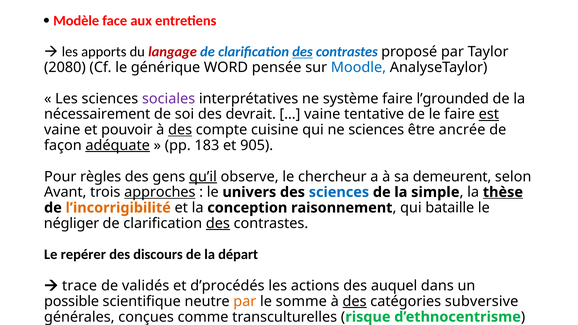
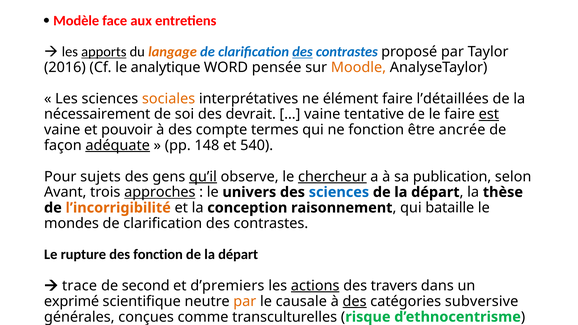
apports underline: none -> present
langage colour: red -> orange
2080: 2080 -> 2016
générique: générique -> analytique
Moodle colour: blue -> orange
sociales colour: purple -> orange
système: système -> élément
l’grounded: l’grounded -> l’détaillées
des at (180, 130) underline: present -> none
cuisine: cuisine -> termes
ne sciences: sciences -> fonction
183: 183 -> 148
905: 905 -> 540
règles: règles -> sujets
chercheur underline: none -> present
demeurent: demeurent -> publication
simple at (435, 192): simple -> départ
thèse underline: present -> none
négliger: négliger -> mondes
des at (218, 223) underline: present -> none
repérer: repérer -> rupture
des discours: discours -> fonction
validés: validés -> second
d’procédés: d’procédés -> d’premiers
actions underline: none -> present
auquel: auquel -> travers
possible: possible -> exprimé
somme: somme -> causale
